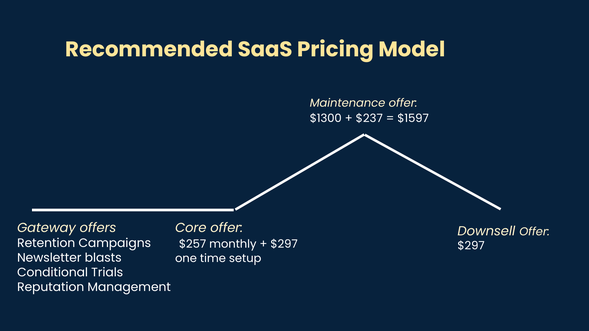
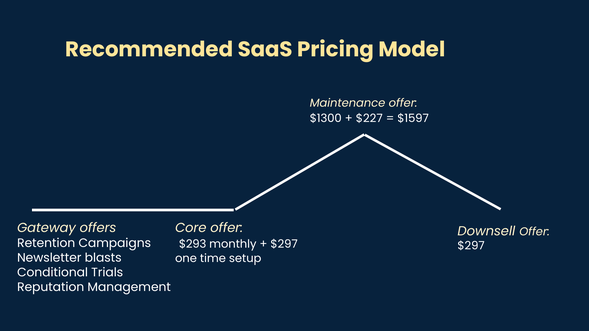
$237: $237 -> $227
$257: $257 -> $293
